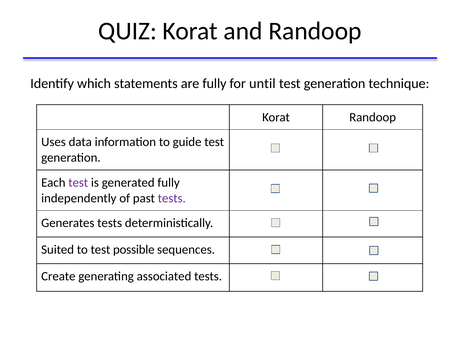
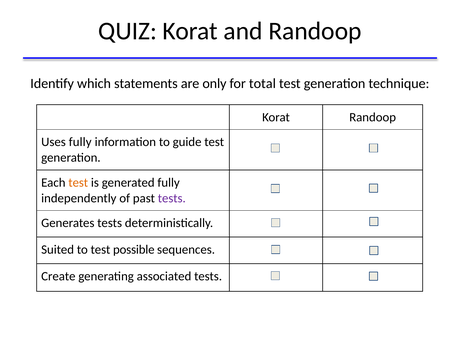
are fully: fully -> only
until: until -> total
Uses data: data -> fully
test at (78, 183) colour: purple -> orange
